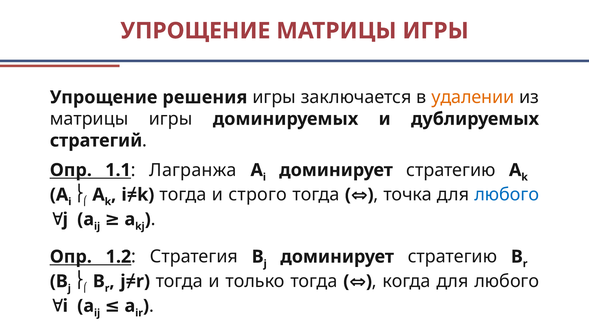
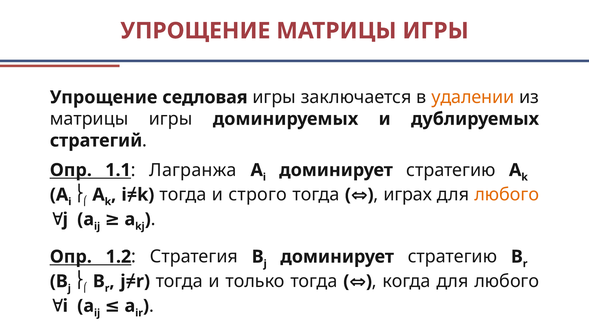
решения: решения -> седловая
точка: точка -> играх
любого at (507, 194) colour: blue -> orange
